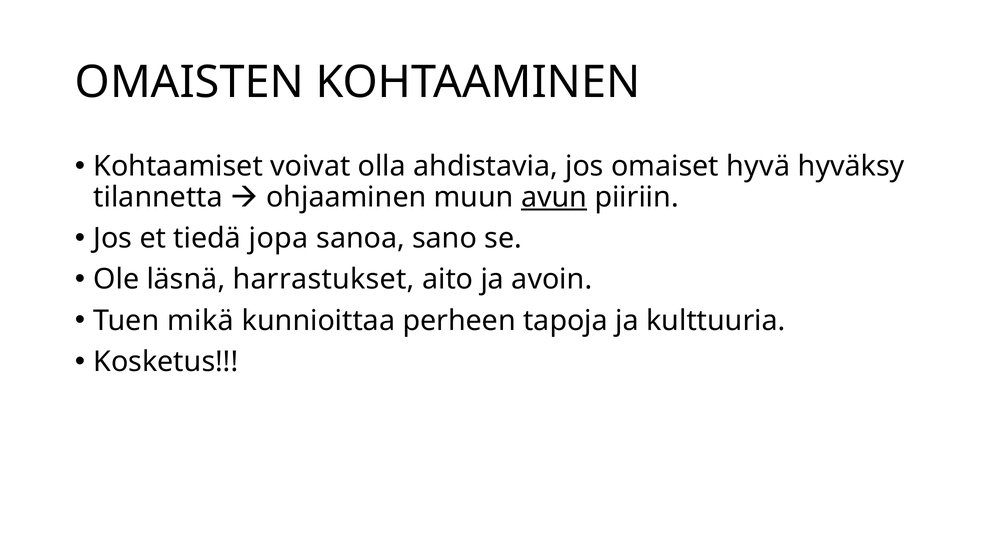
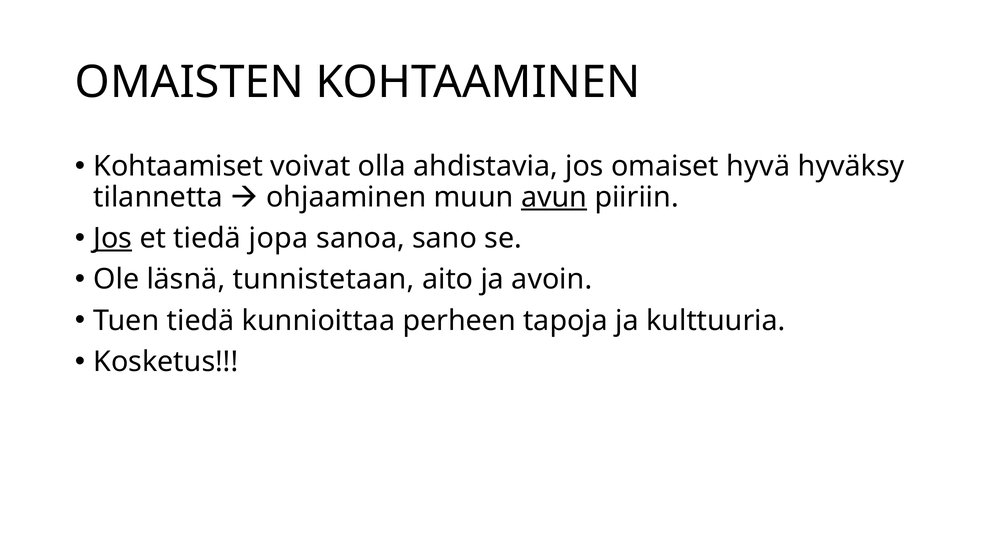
Jos at (113, 238) underline: none -> present
harrastukset: harrastukset -> tunnistetaan
Tuen mikä: mikä -> tiedä
